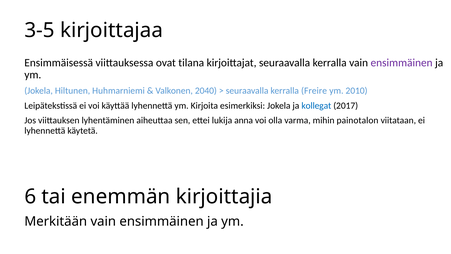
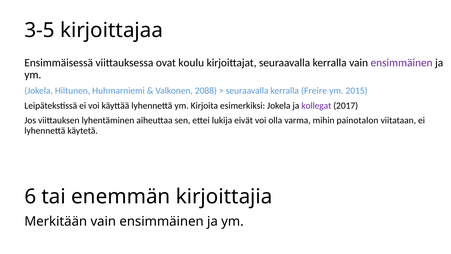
tilana: tilana -> koulu
2040: 2040 -> 2088
2010: 2010 -> 2015
kollegat colour: blue -> purple
anna: anna -> eivät
